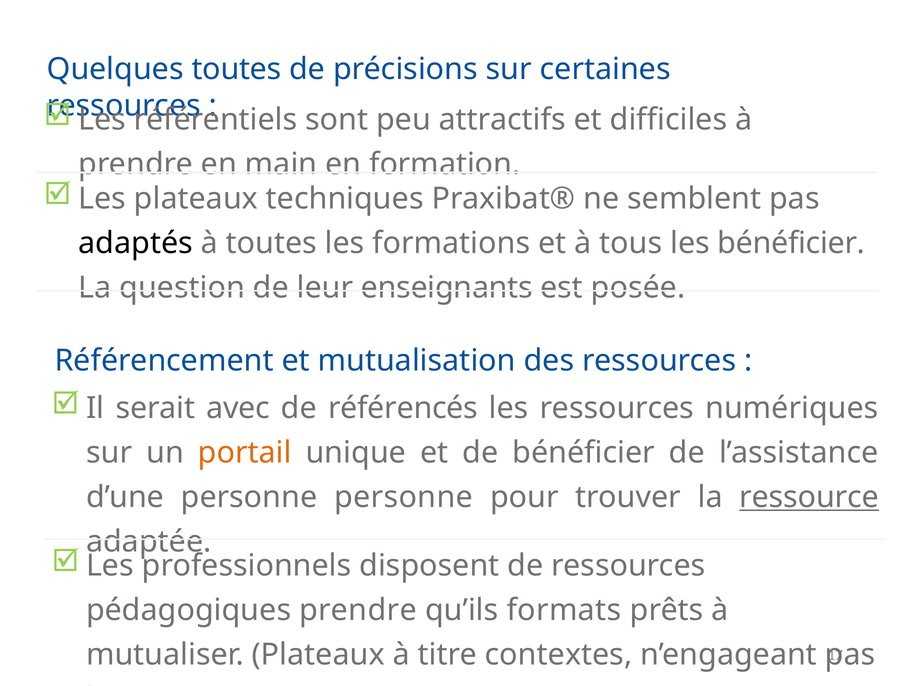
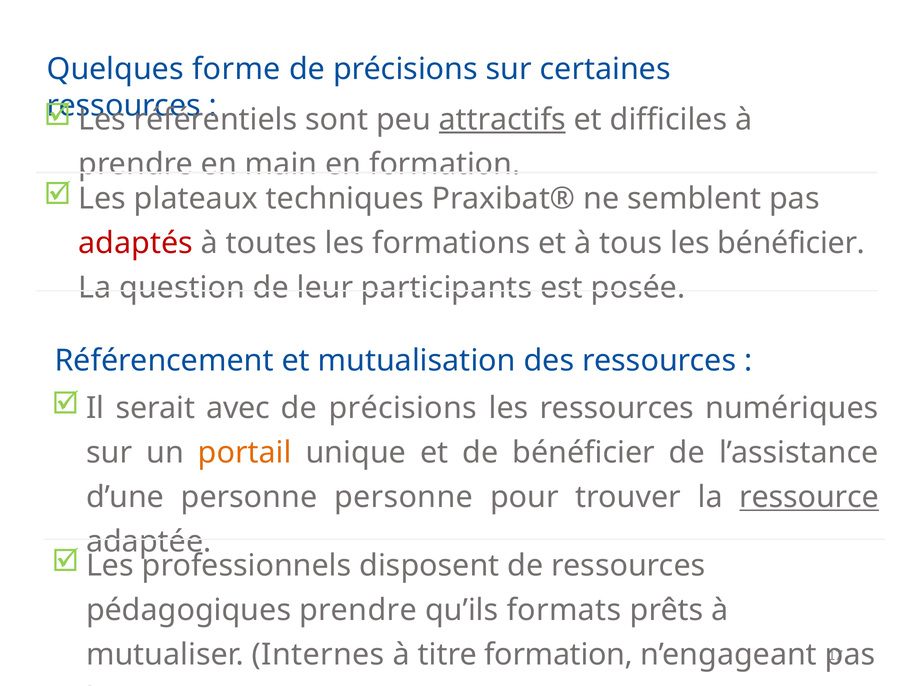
Quelques toutes: toutes -> forme
attractifs underline: none -> present
adaptés colour: black -> red
enseignants: enseignants -> participants
référencés at (403, 408): référencés -> précisions
mutualiser Plateaux: Plateaux -> Internes
titre contextes: contextes -> formation
